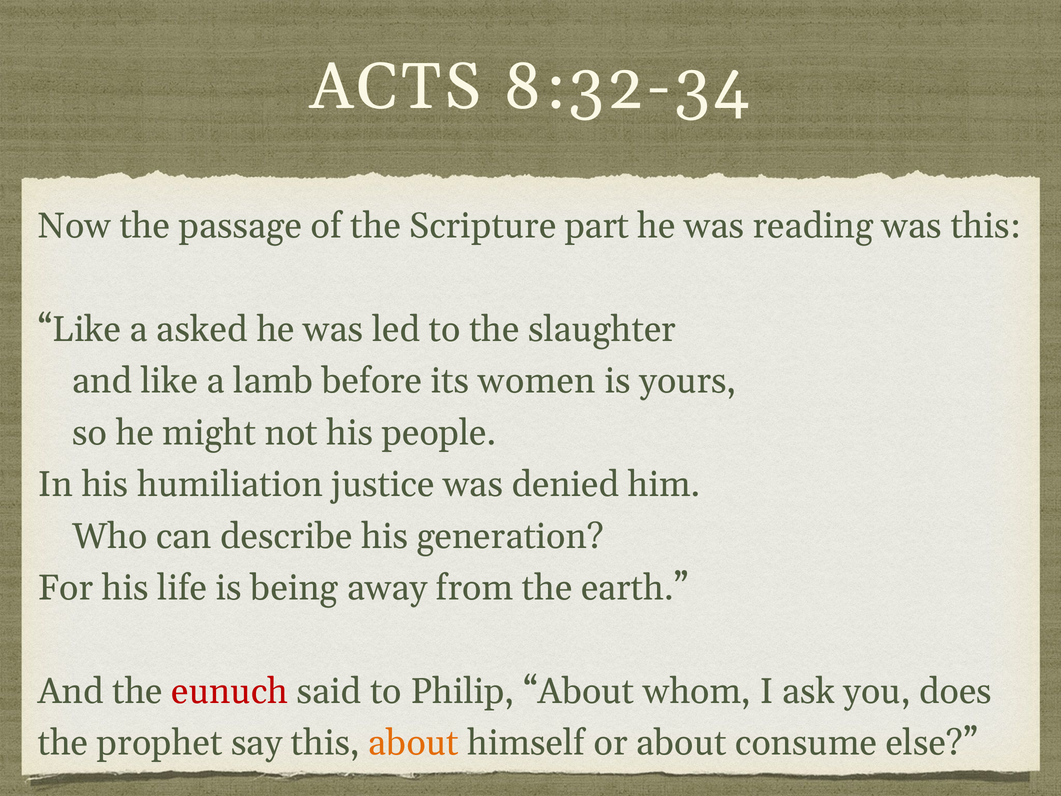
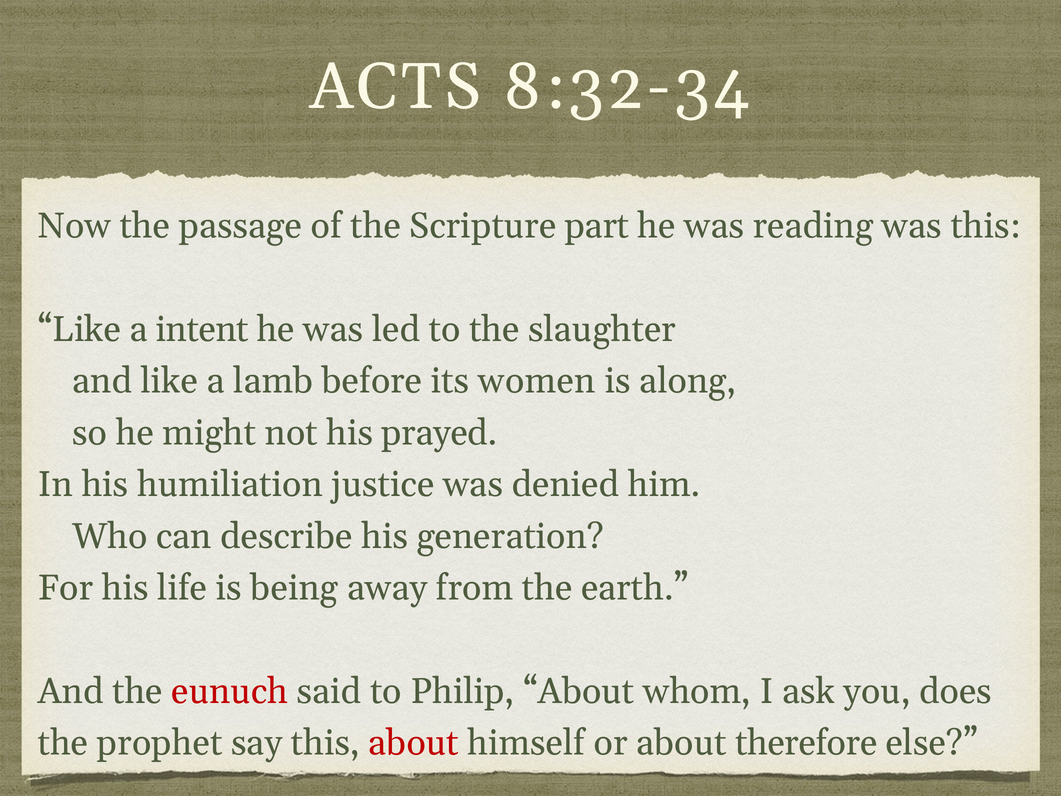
asked: asked -> intent
yours: yours -> along
people: people -> prayed
about at (414, 743) colour: orange -> red
consume: consume -> therefore
